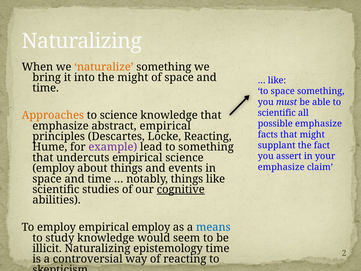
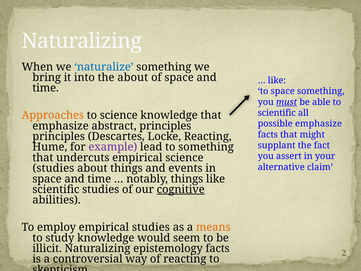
naturalize colour: orange -> blue
the might: might -> about
must underline: none -> present
abstract empirical: empirical -> principles
emphasize at (281, 167): emphasize -> alternative
employ at (53, 168): employ -> studies
empirical employ: employ -> studies
means colour: blue -> orange
epistemology time: time -> facts
